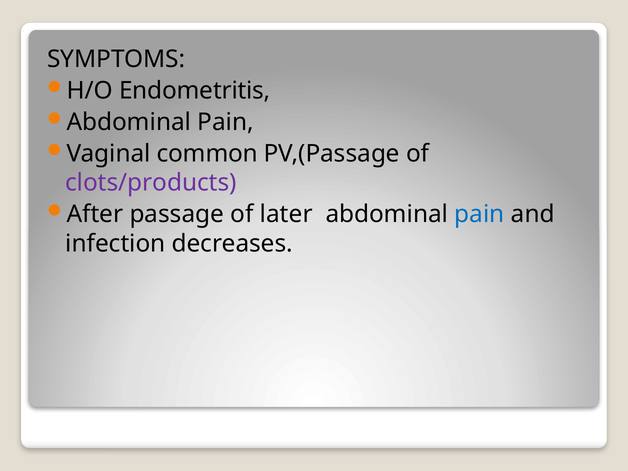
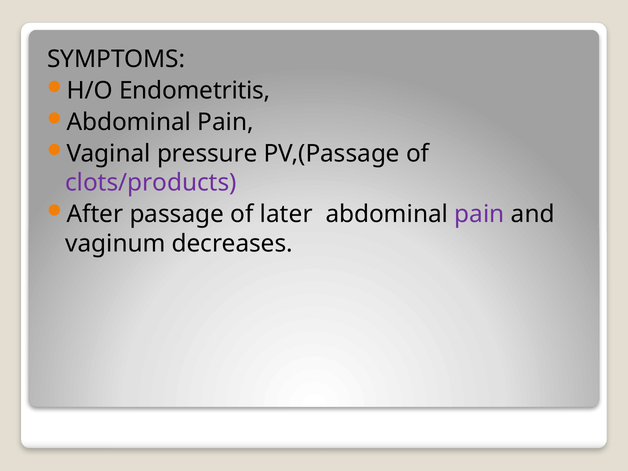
common: common -> pressure
pain at (479, 214) colour: blue -> purple
infection: infection -> vaginum
